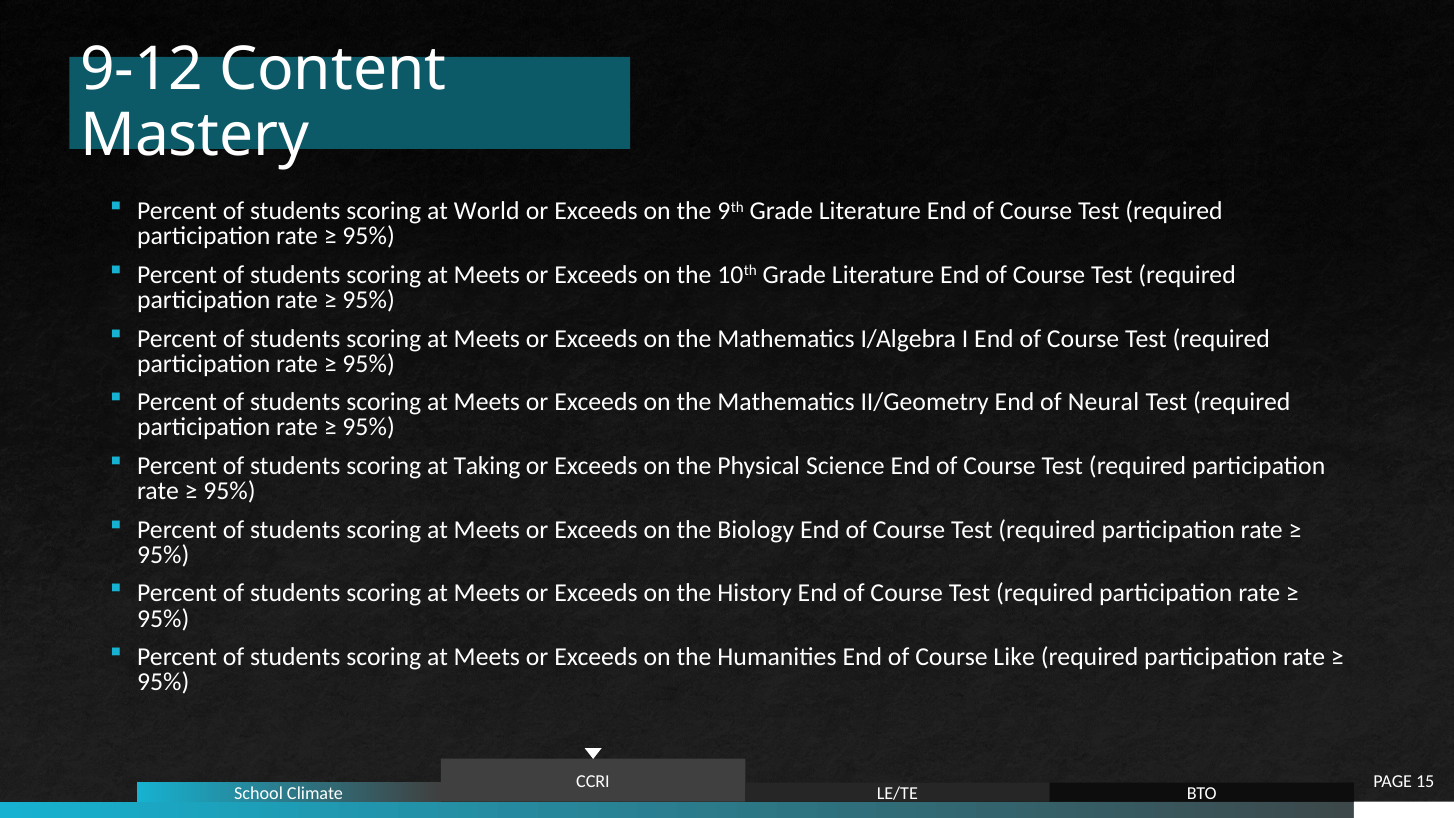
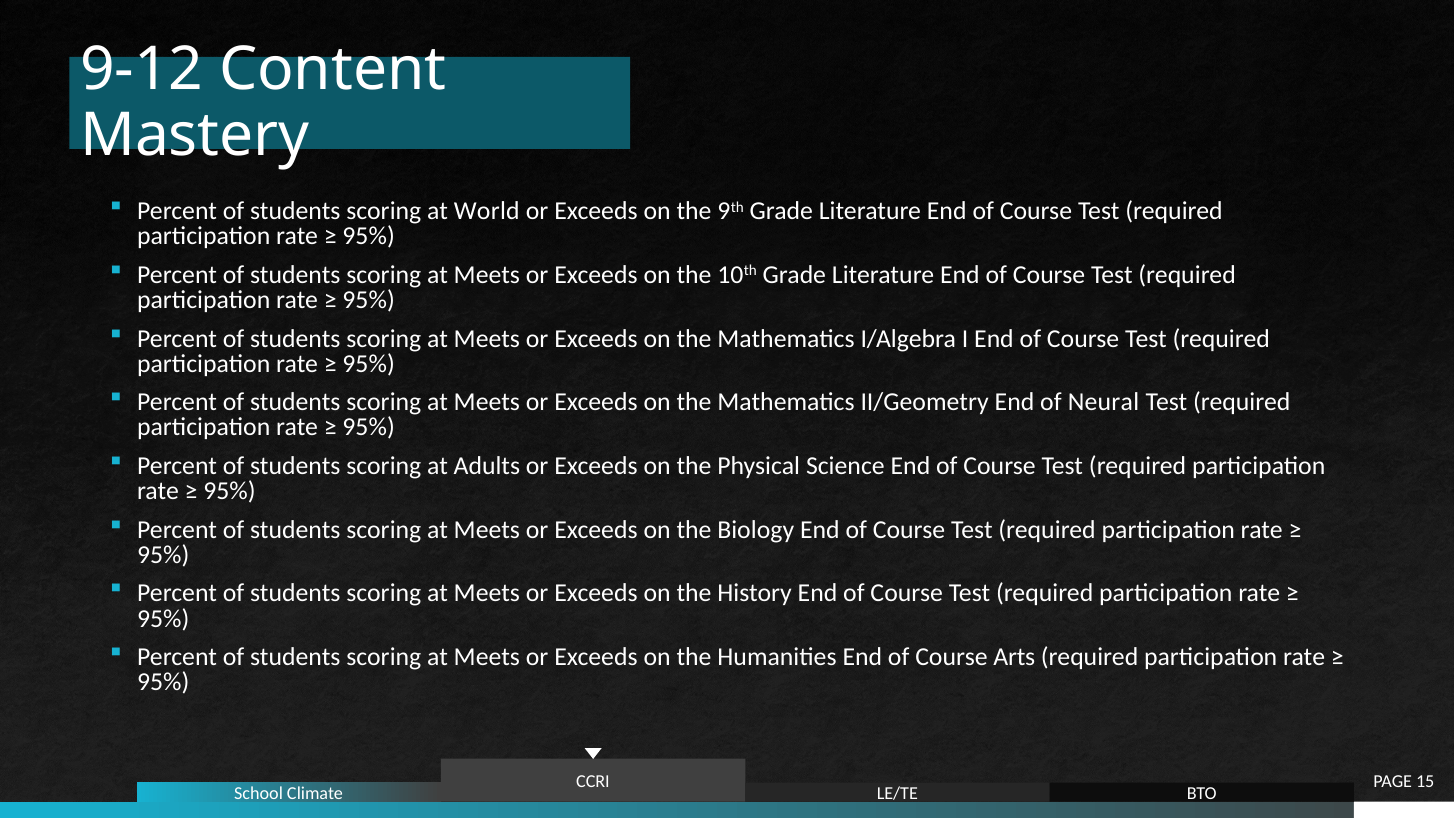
Taking: Taking -> Adults
Like: Like -> Arts
